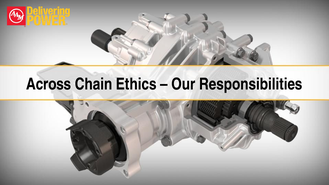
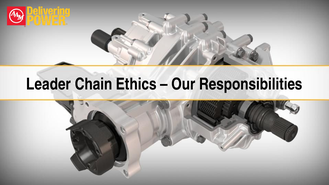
Across: Across -> Leader
